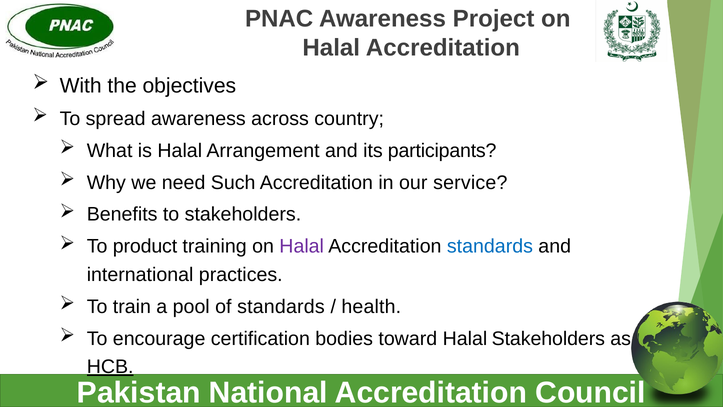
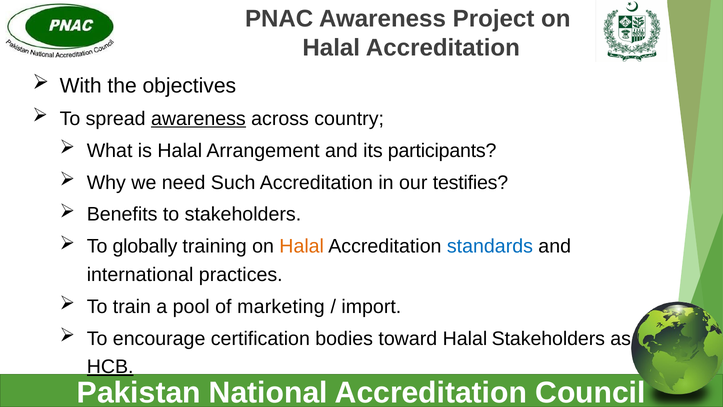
awareness at (198, 119) underline: none -> present
service: service -> testifies
product: product -> globally
Halal at (302, 246) colour: purple -> orange
of standards: standards -> marketing
health: health -> import
